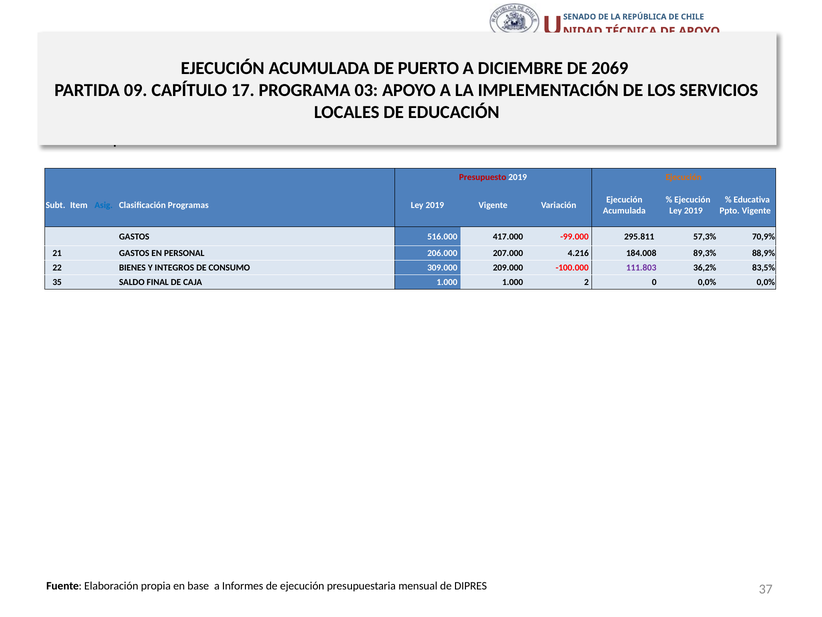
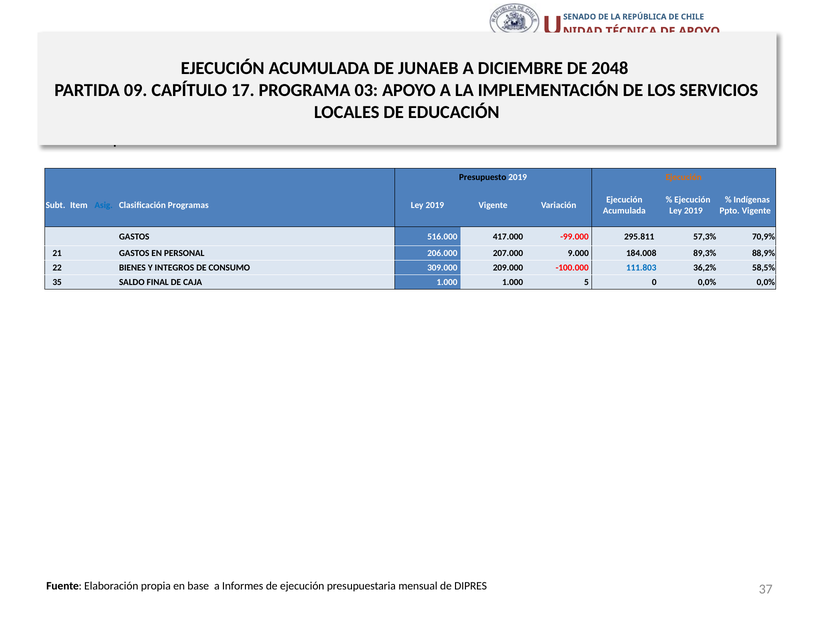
PUERTO: PUERTO -> JUNAEB
2069: 2069 -> 2048
Presupuesto colour: red -> black
Educativa: Educativa -> Indígenas
4.216: 4.216 -> 9.000
111.803 colour: purple -> blue
83,5%: 83,5% -> 58,5%
2: 2 -> 5
